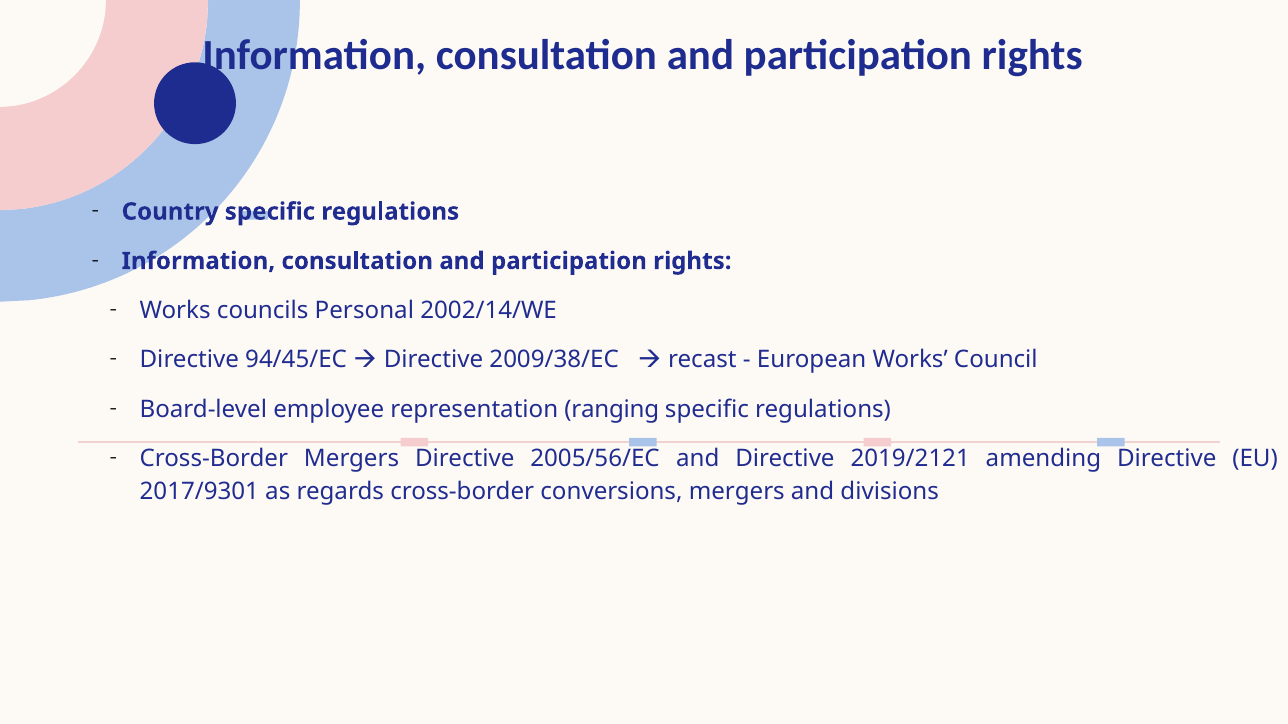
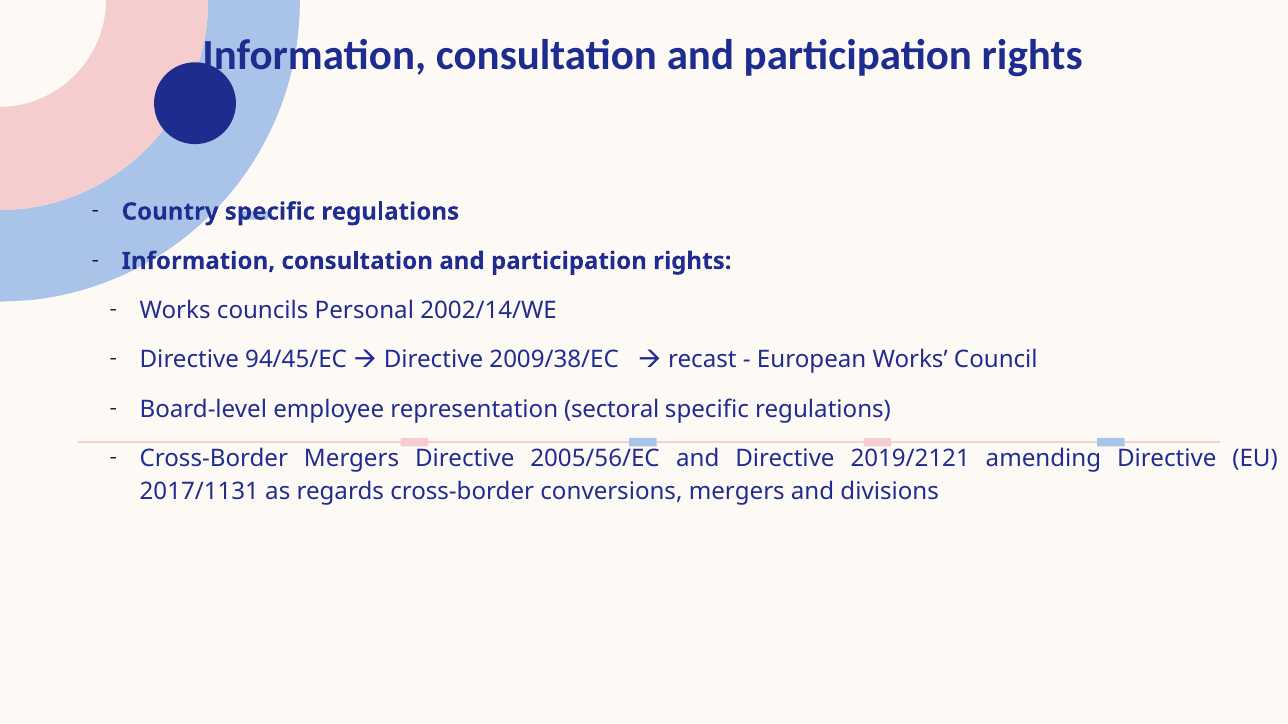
ranging: ranging -> sectoral
2017/9301: 2017/9301 -> 2017/1131
